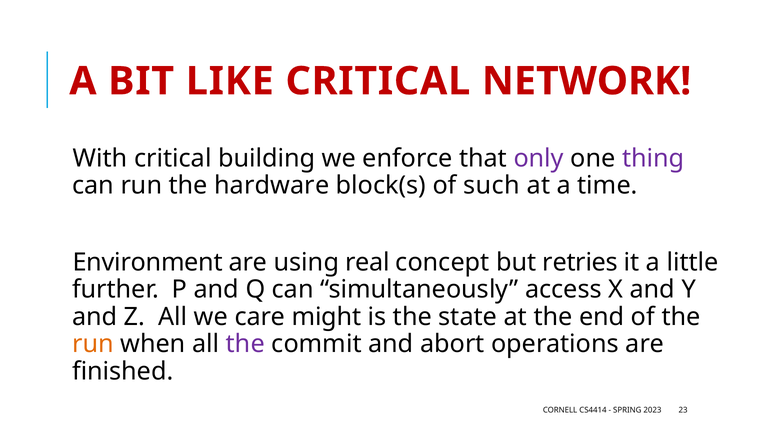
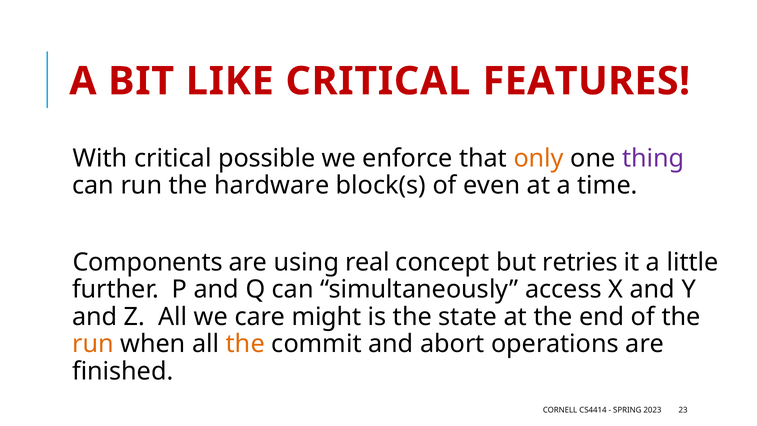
NETWORK: NETWORK -> FEATURES
building: building -> possible
only colour: purple -> orange
such: such -> even
Environment: Environment -> Components
the at (245, 344) colour: purple -> orange
